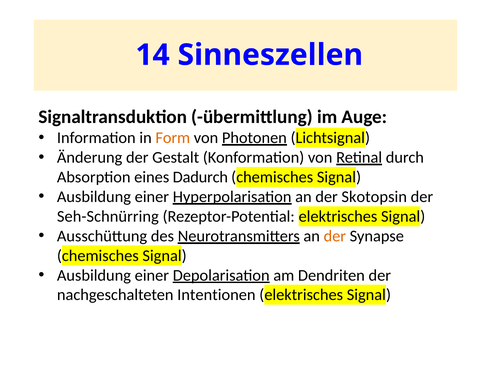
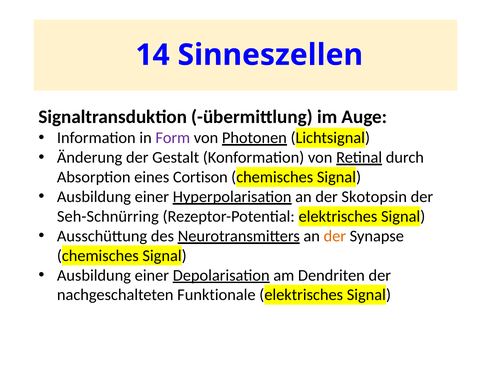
Form colour: orange -> purple
Dadurch: Dadurch -> Cortison
Intentionen: Intentionen -> Funktionale
